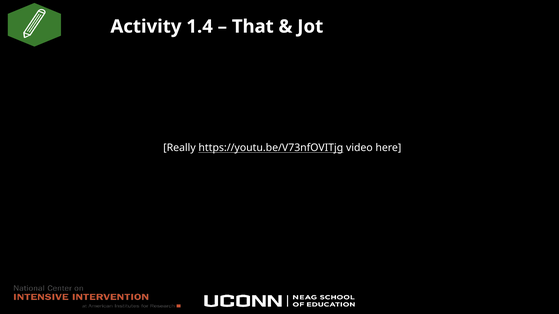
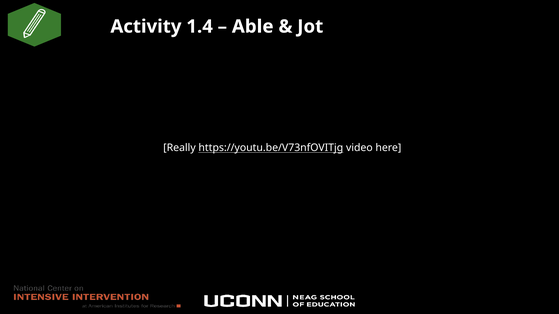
That: That -> Able
